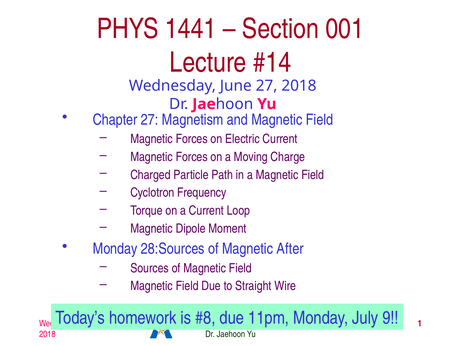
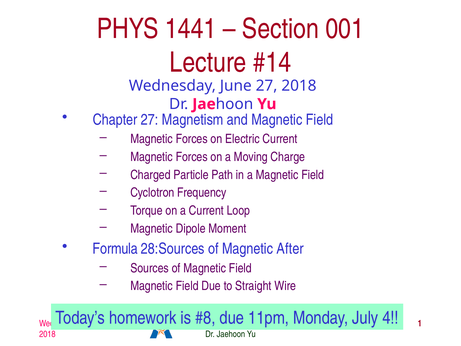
Monday at (115, 249): Monday -> Formula
9: 9 -> 4
